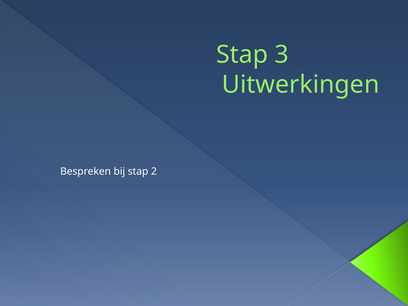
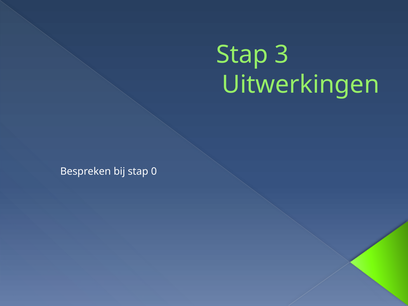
2: 2 -> 0
